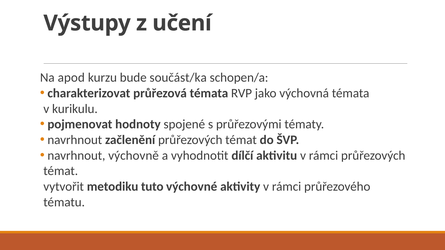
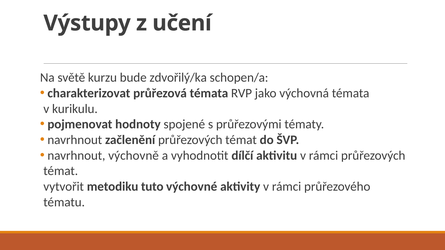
apod: apod -> světě
součást/ka: součást/ka -> zdvořilý/ka
